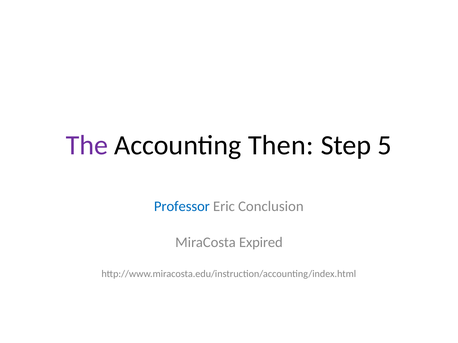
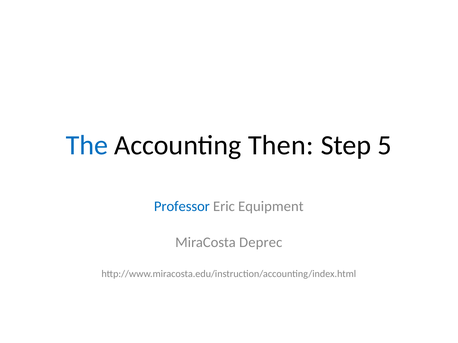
The colour: purple -> blue
Conclusion: Conclusion -> Equipment
Expired: Expired -> Deprec
